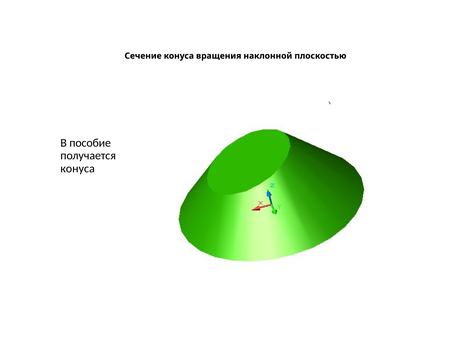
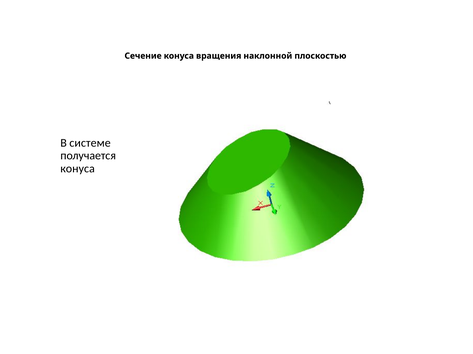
пособие: пособие -> системе
